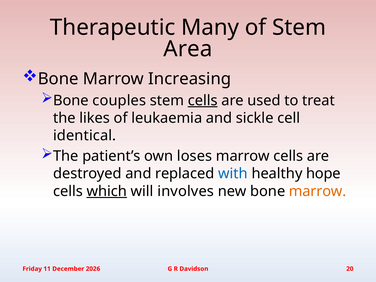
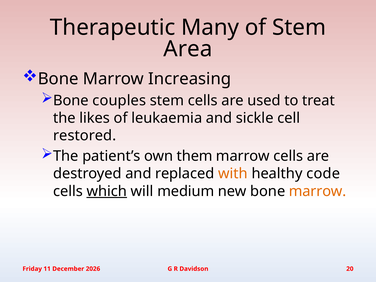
cells at (203, 100) underline: present -> none
identical: identical -> restored
loses: loses -> them
with colour: blue -> orange
hope: hope -> code
involves: involves -> medium
